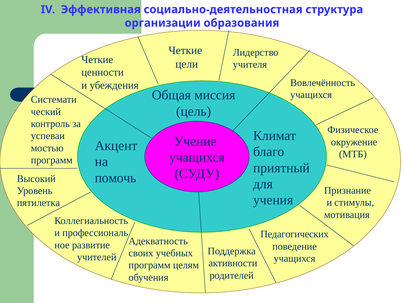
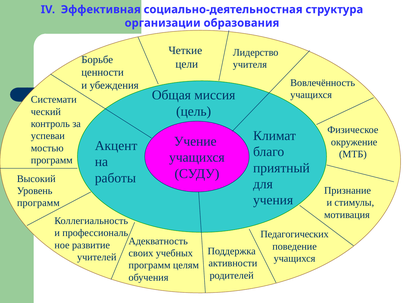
Четкие at (97, 60): Четкие -> Борьбе
помочь: помочь -> работы
пятилетка at (38, 203): пятилетка -> программ
